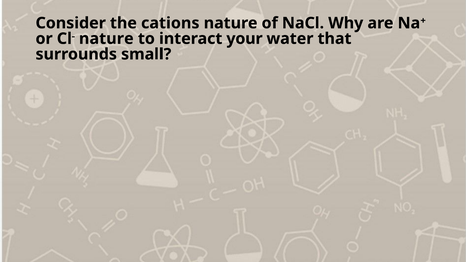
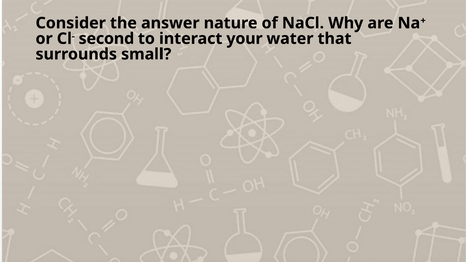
cations: cations -> answer
nature at (106, 39): nature -> second
